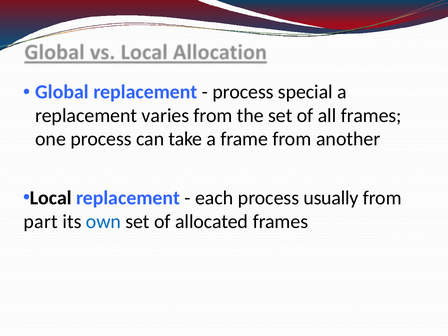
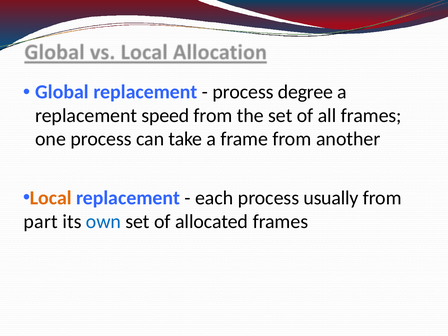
special: special -> degree
varies: varies -> speed
Local colour: black -> orange
